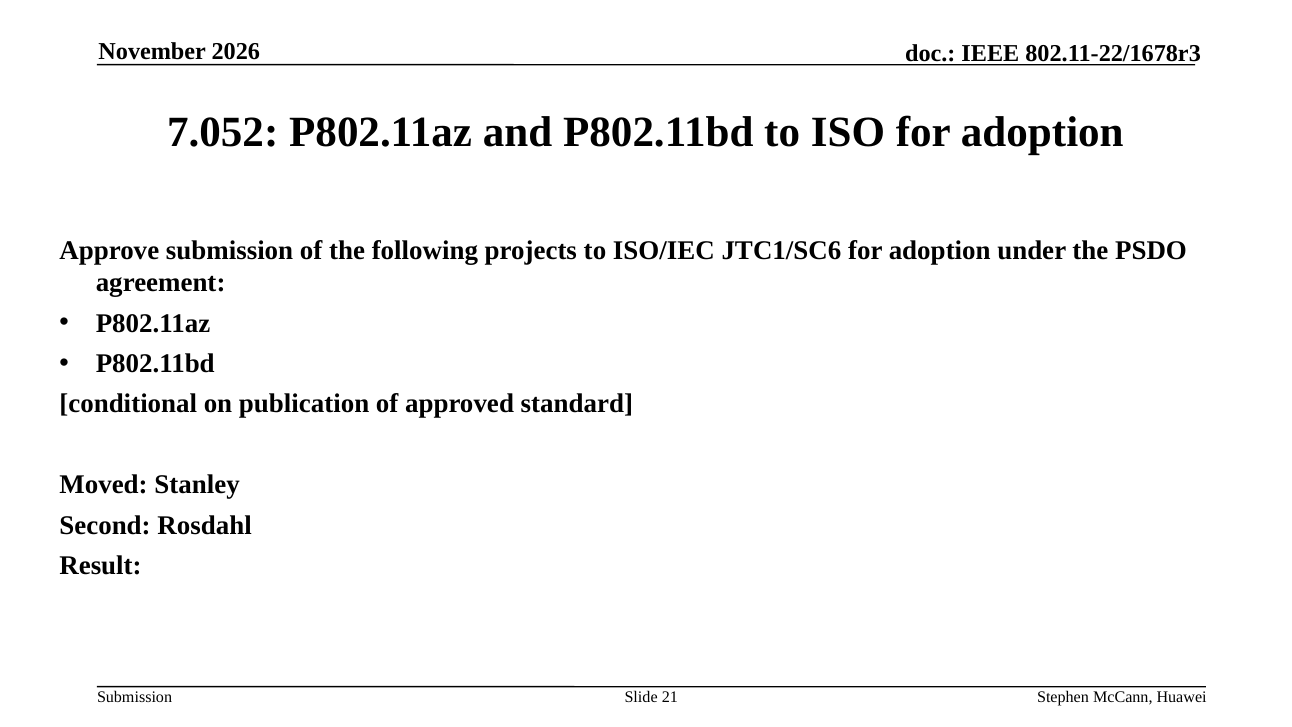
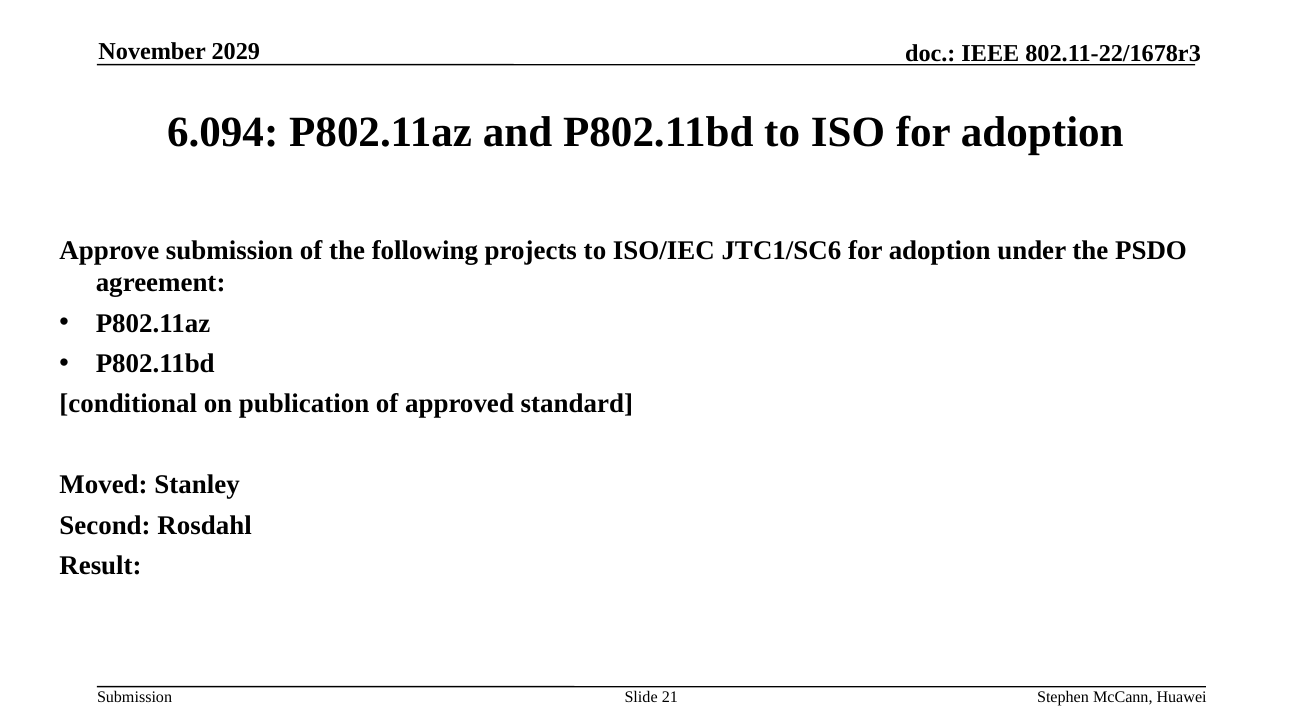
2026: 2026 -> 2029
7.052: 7.052 -> 6.094
